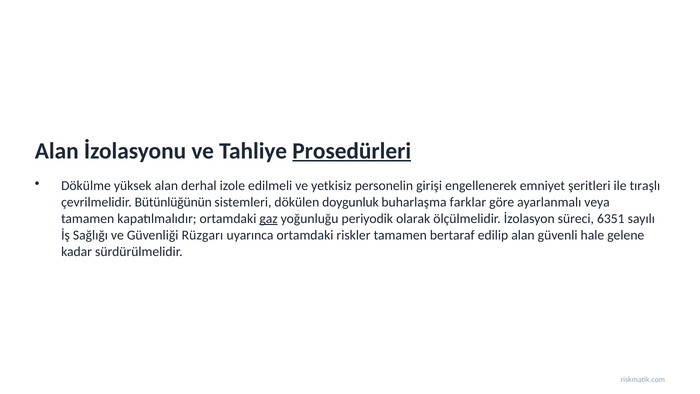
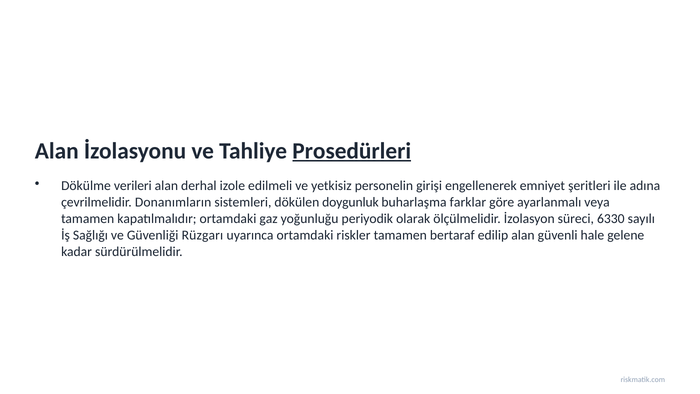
yüksek: yüksek -> verileri
tıraşlı: tıraşlı -> adına
Bütünlüğünün: Bütünlüğünün -> Donanımların
gaz underline: present -> none
6351: 6351 -> 6330
